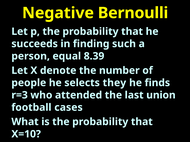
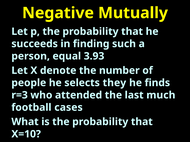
Bernoulli: Bernoulli -> Mutually
8.39: 8.39 -> 3.93
union: union -> much
